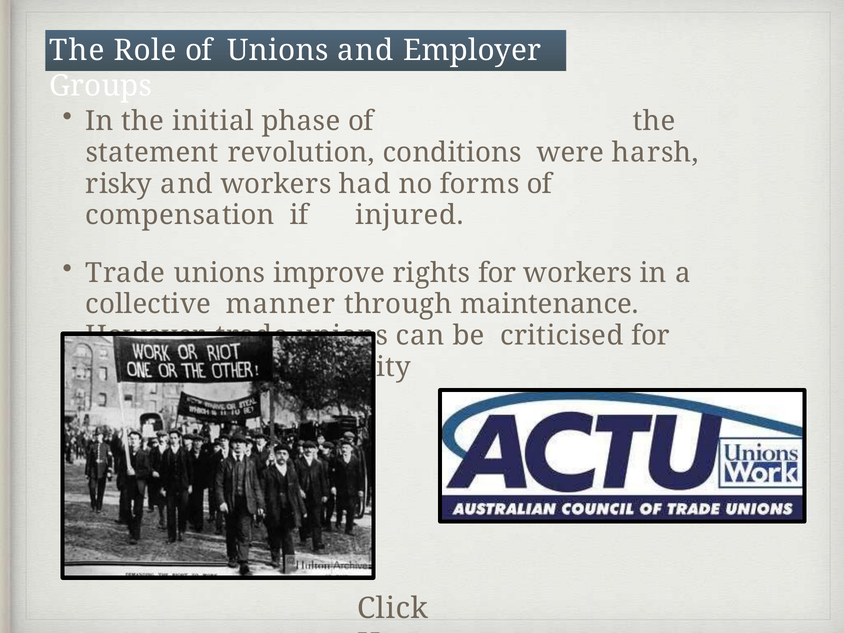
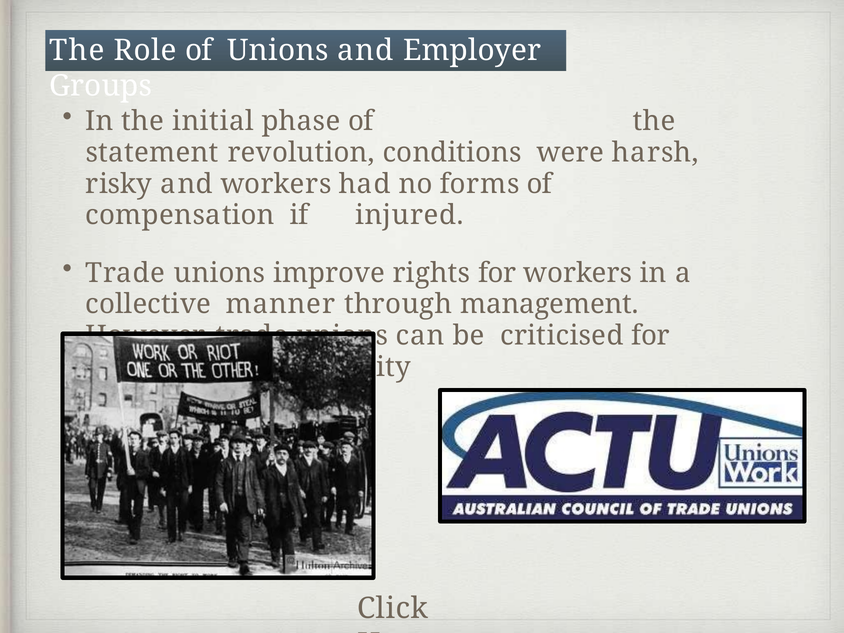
maintenance: maintenance -> management
